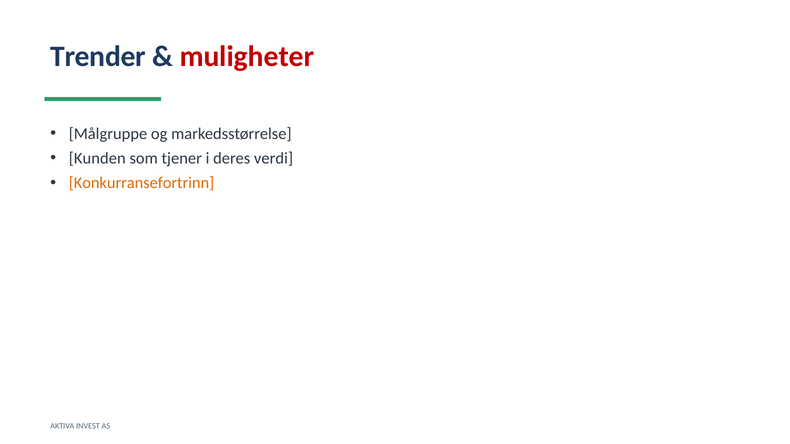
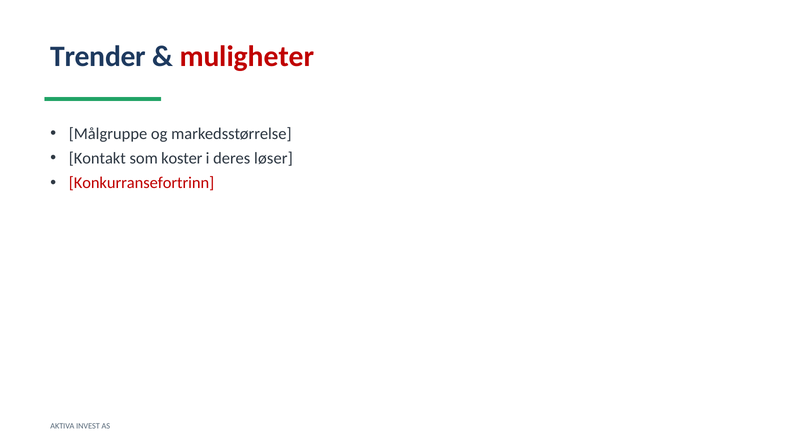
Kunden: Kunden -> Kontakt
tjener: tjener -> koster
verdi: verdi -> løser
Konkurransefortrinn colour: orange -> red
